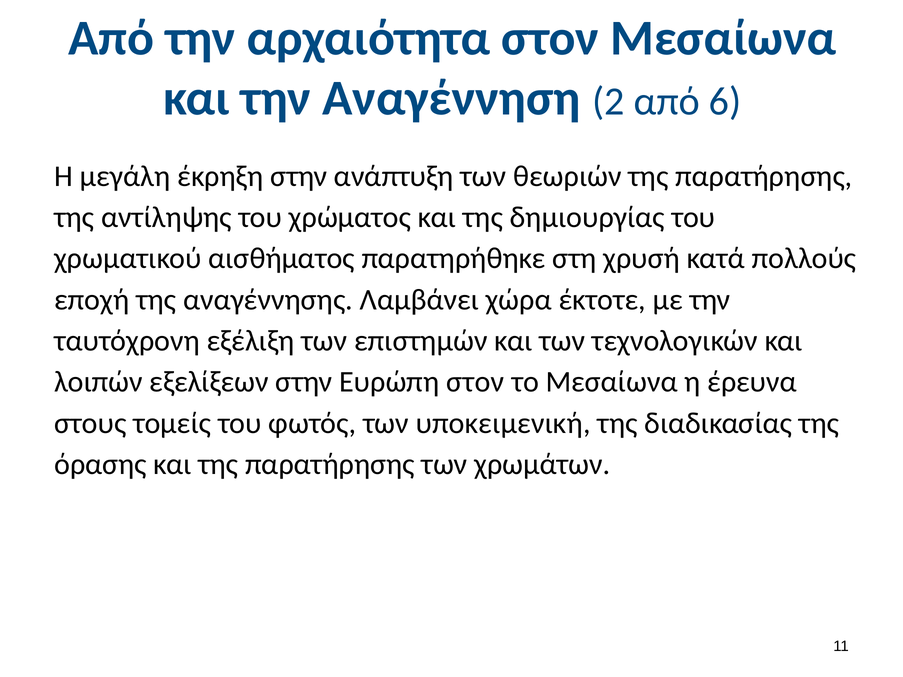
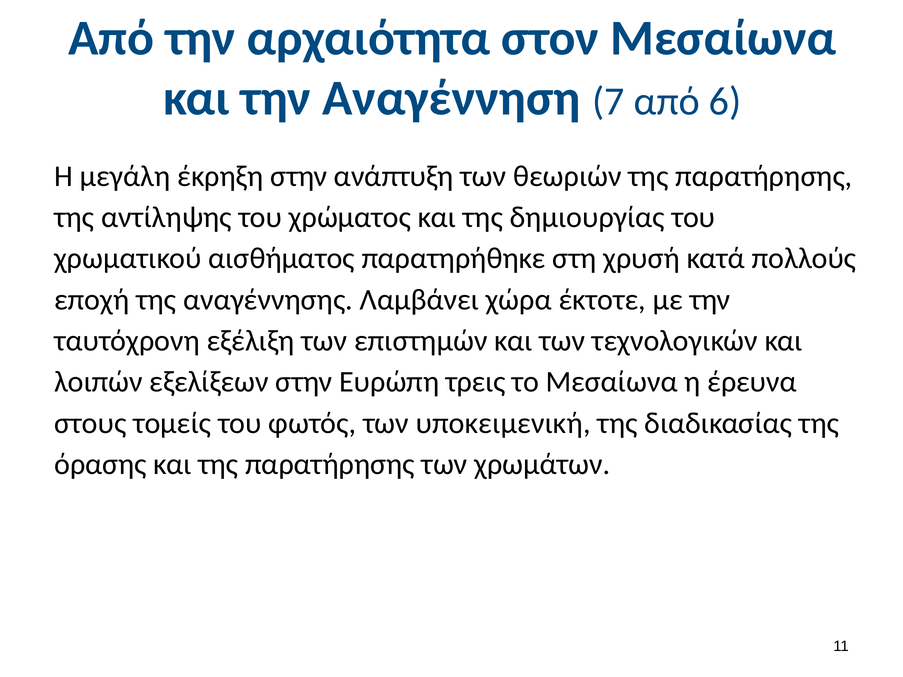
2: 2 -> 7
Ευρώπη στον: στον -> τρεις
